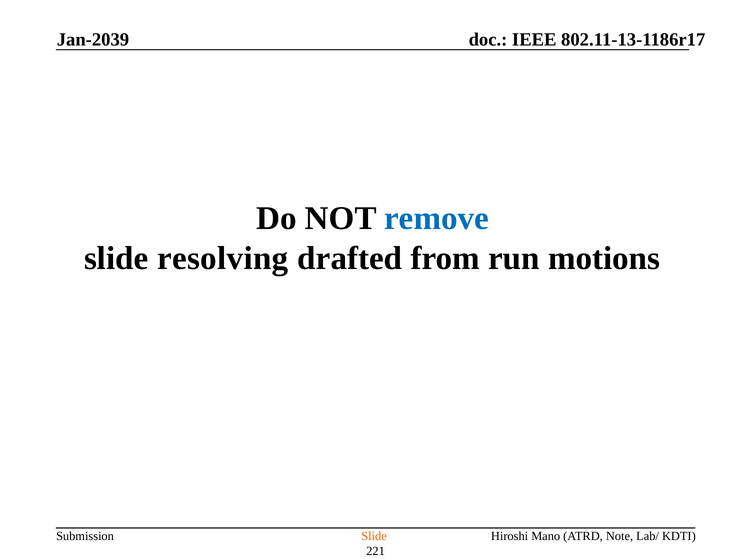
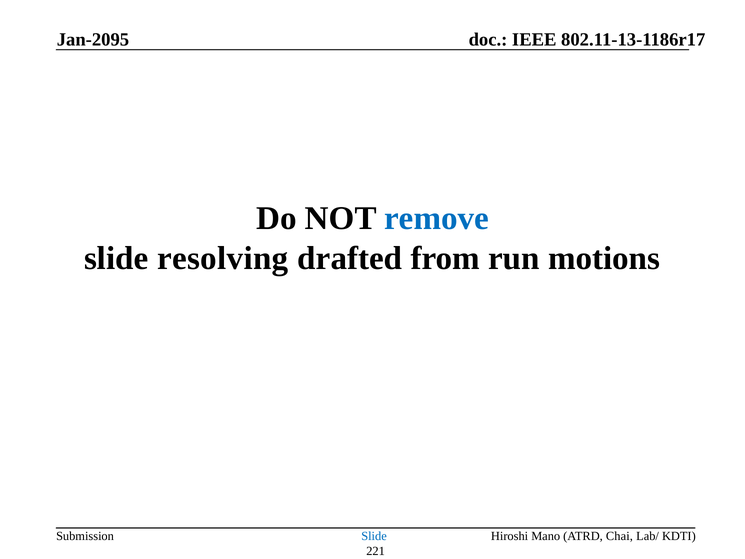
Jan-2039: Jan-2039 -> Jan-2095
Slide at (374, 536) colour: orange -> blue
Note: Note -> Chai
